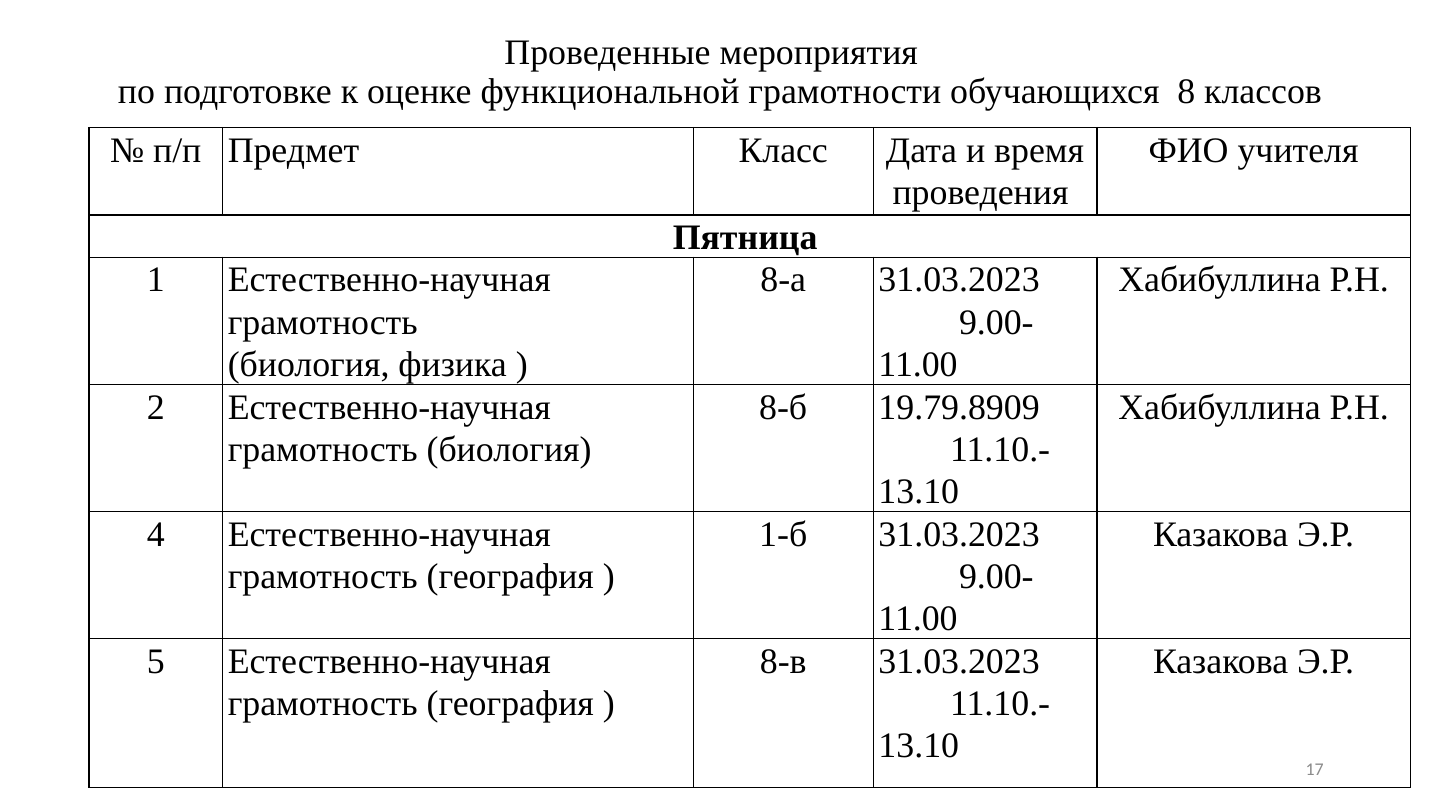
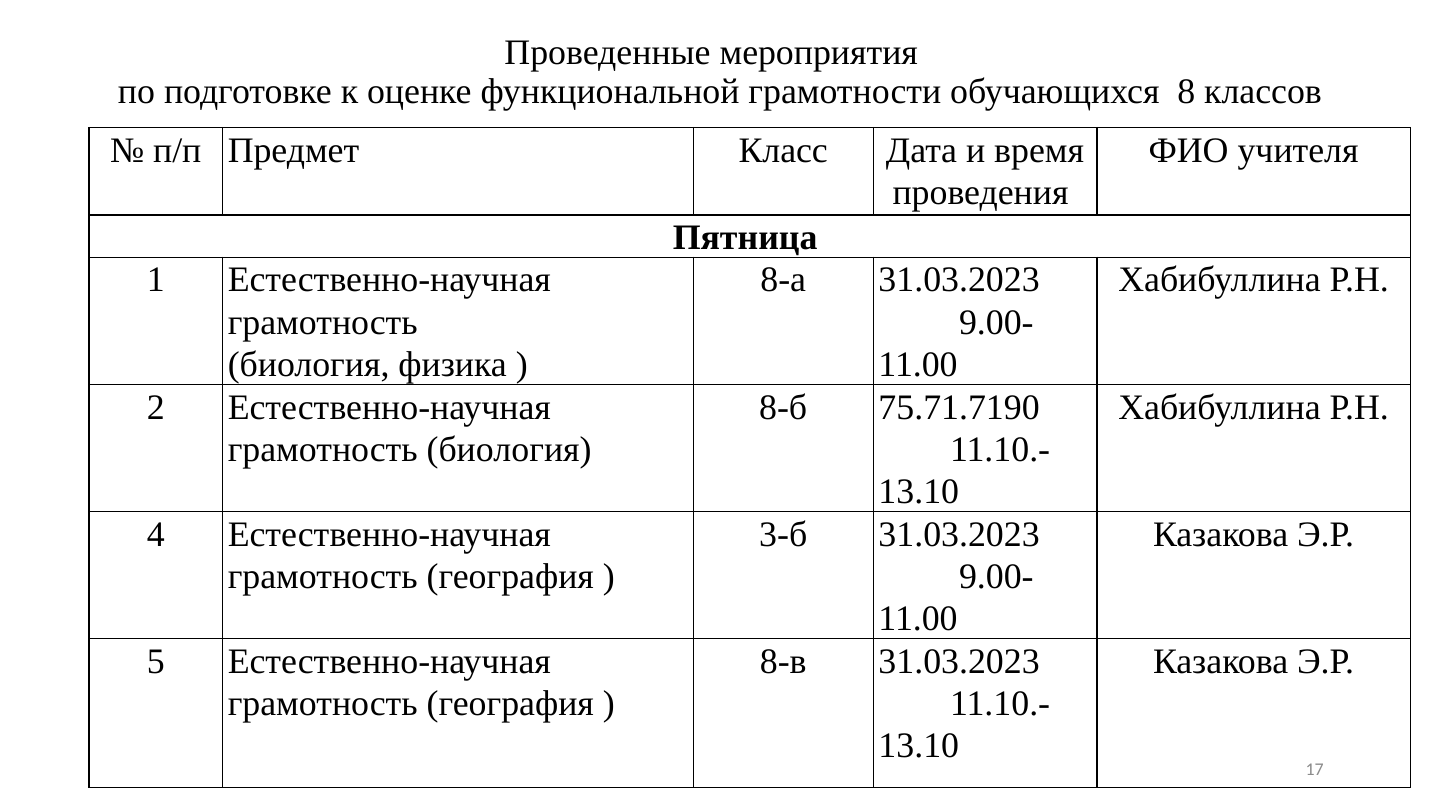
19.79.8909: 19.79.8909 -> 75.71.7190
1-б: 1-б -> 3-б
